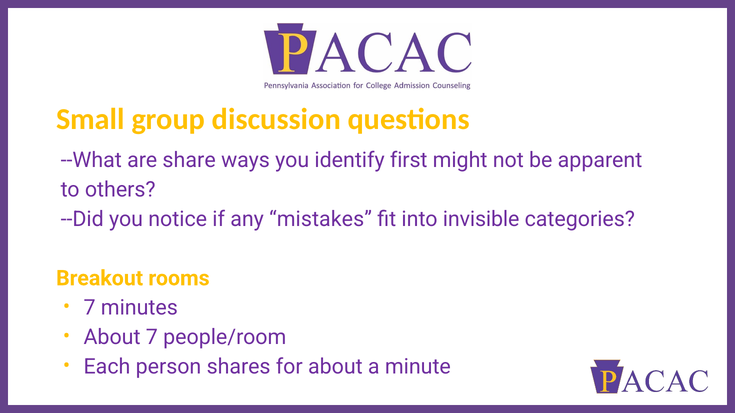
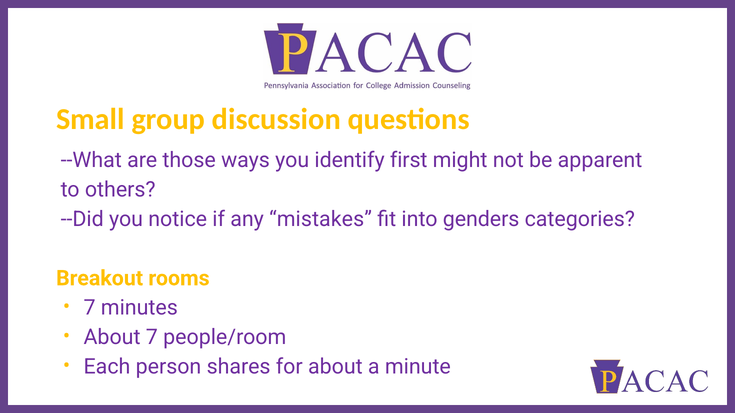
share: share -> those
invisible: invisible -> genders
